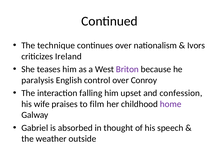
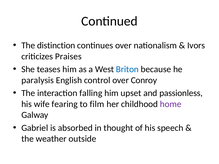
technique: technique -> distinction
Ireland: Ireland -> Praises
Briton colour: purple -> blue
confession: confession -> passionless
praises: praises -> fearing
